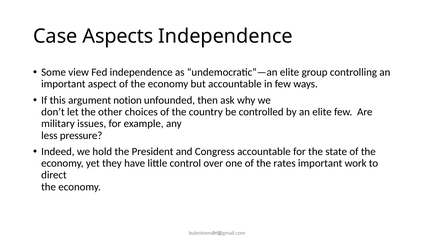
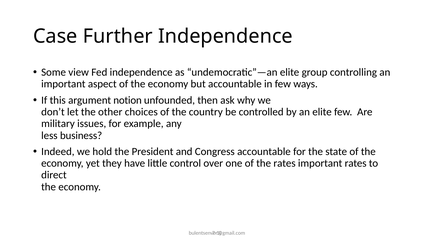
Aspects: Aspects -> Further
pressure: pressure -> business
important work: work -> rates
